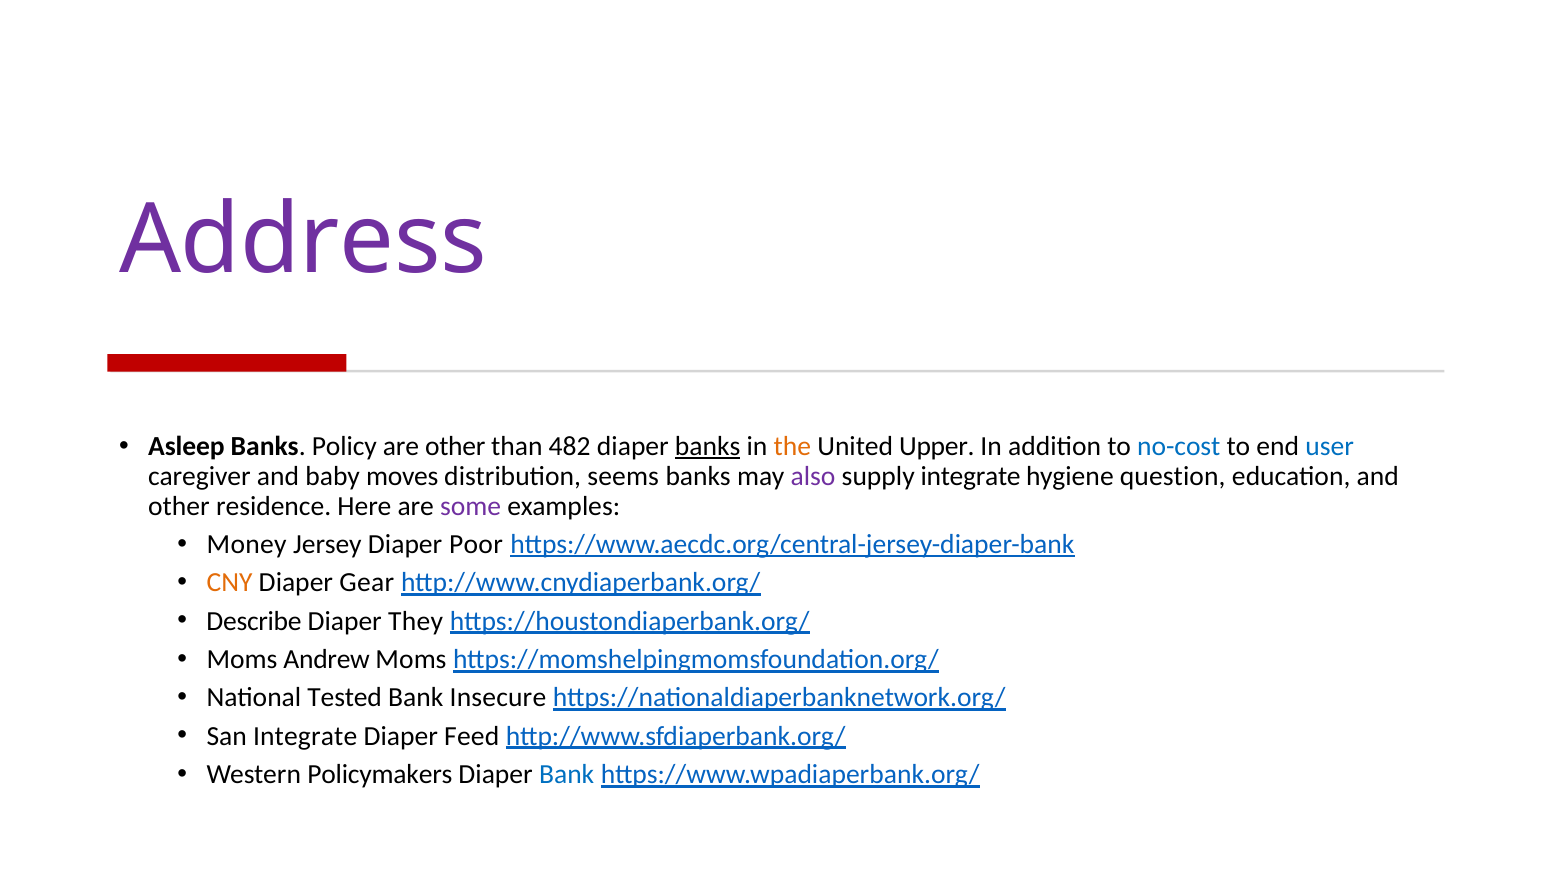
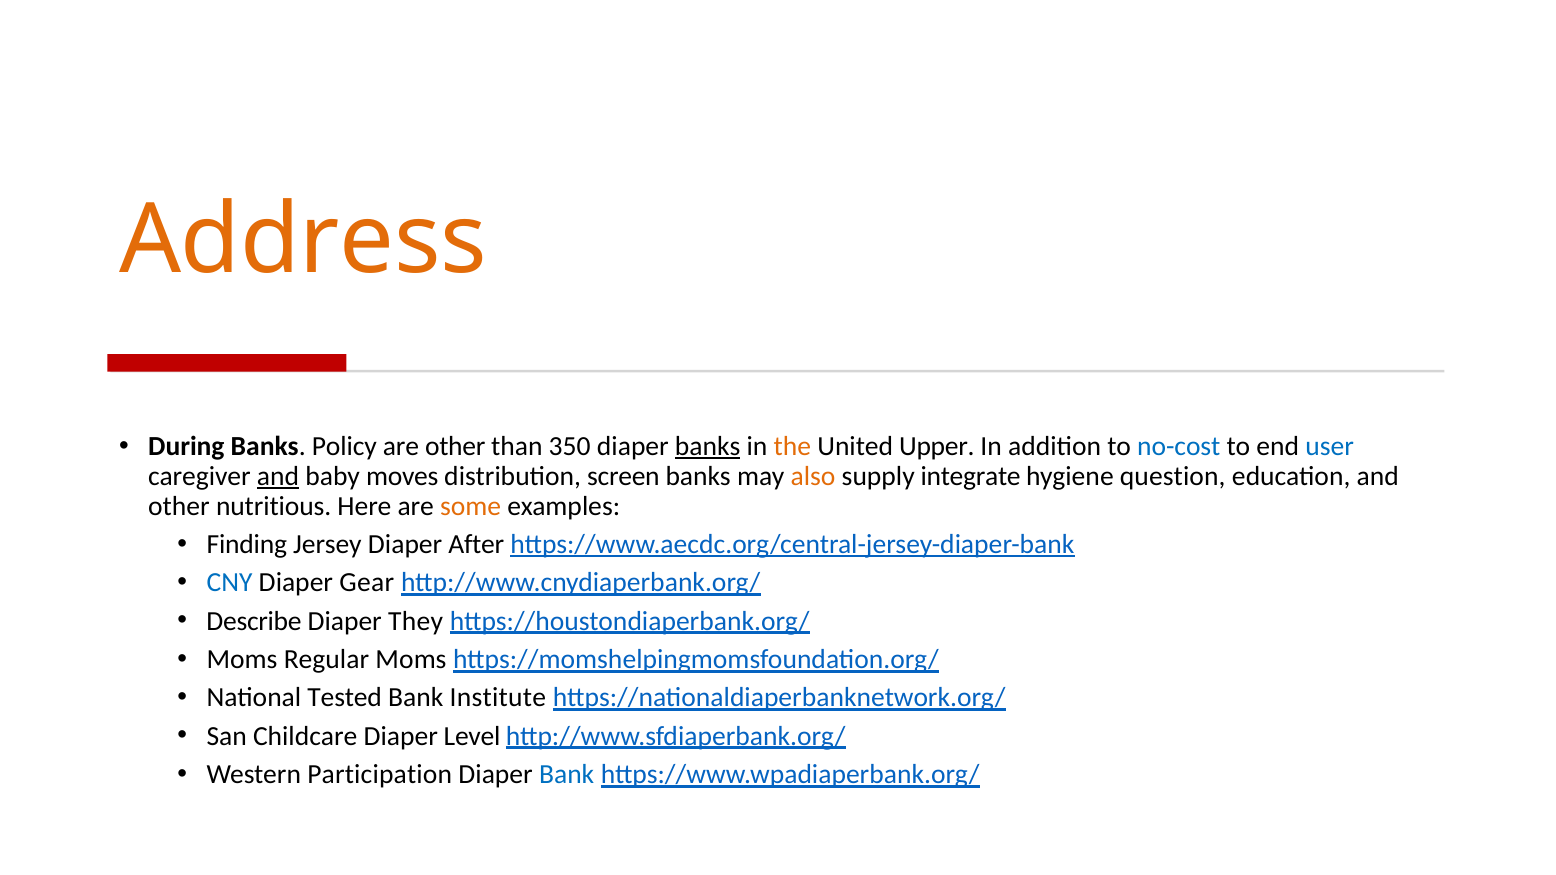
Address colour: purple -> orange
Asleep: Asleep -> During
482: 482 -> 350
and at (278, 476) underline: none -> present
seems: seems -> screen
also colour: purple -> orange
residence: residence -> nutritious
some colour: purple -> orange
Money: Money -> Finding
Poor: Poor -> After
CNY colour: orange -> blue
Andrew: Andrew -> Regular
Insecure: Insecure -> Institute
San Integrate: Integrate -> Childcare
Feed: Feed -> Level
Policymakers: Policymakers -> Participation
